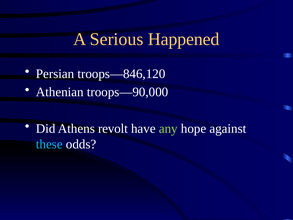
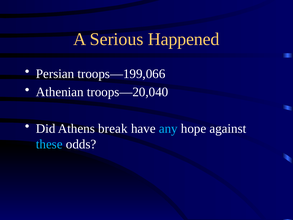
troops—846,120: troops—846,120 -> troops—199,066
troops—90,000: troops—90,000 -> troops—20,040
revolt: revolt -> break
any colour: light green -> light blue
